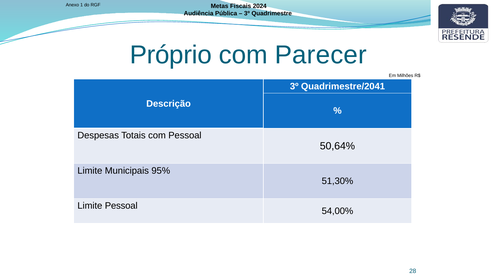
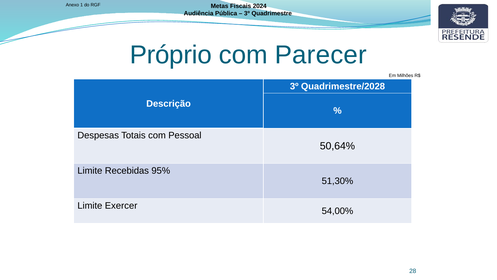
Quadrimestre/2041: Quadrimestre/2041 -> Quadrimestre/2028
Municipais: Municipais -> Recebidas
Limite Pessoal: Pessoal -> Exercer
